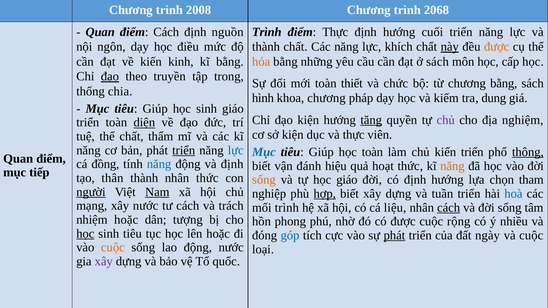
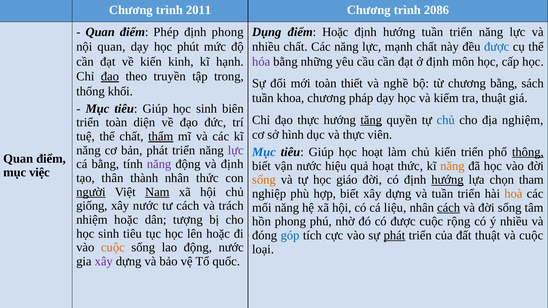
2008: 2008 -> 2011
2068: 2068 -> 2086
điểm Cách: Cách -> Phép
định nguồn: nguồn -> phong
Trình at (267, 32): Trình -> Dụng
điểm Thực: Thực -> Hoặc
hướng cuối: cuối -> tuần
nội ngôn: ngôn -> quan
điều: điều -> phút
thành at (266, 47): thành -> nhiều
khích: khích -> mạnh
này underline: present -> none
được at (497, 47) colour: orange -> blue
kĩ bằng: bằng -> hạnh
hóa colour: orange -> purple
ở sách: sách -> định
chức: chức -> nghề
chia: chia -> khối
hình at (263, 98): hình -> tuần
tra dung: dung -> thuật
sinh giáo: giáo -> biên
đạo kiện: kiện -> thực
chủ at (446, 120) colour: purple -> blue
diện underline: present -> none
sở kiện: kiện -> hình
thẩm underline: none -> present
triển at (184, 150) underline: present -> none
lực at (236, 150) colour: blue -> purple
học toàn: toàn -> hoạt
cá đồng: đồng -> bằng
năng at (159, 164) colour: blue -> purple
vận đánh: đánh -> nước
tiếp: tiếp -> việc
hướng at (447, 180) underline: none -> present
hợp underline: present -> none
hoà colour: blue -> orange
mạng: mạng -> giống
mối trình: trình -> năng
học at (85, 234) underline: present -> none
đất ngày: ngày -> thuật
